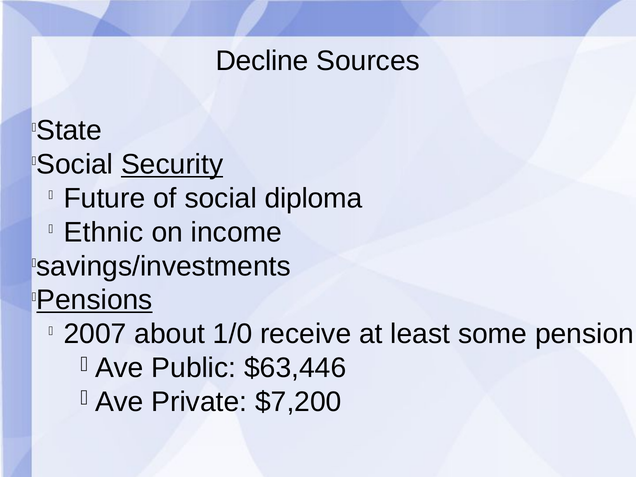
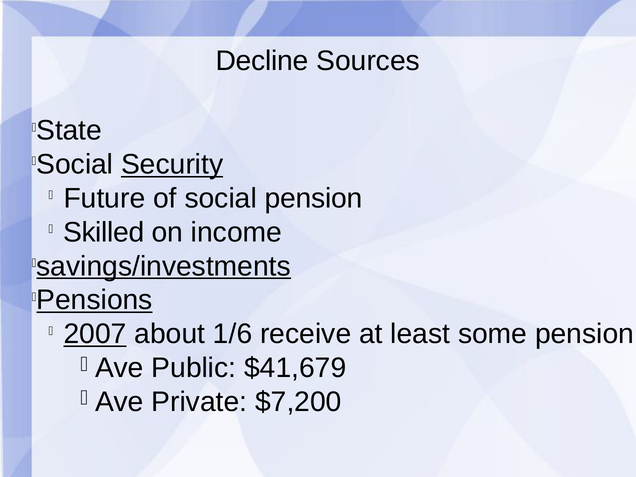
social diploma: diploma -> pension
Ethnic: Ethnic -> Skilled
savings/investments underline: none -> present
2007 underline: none -> present
1/0: 1/0 -> 1/6
$63,446: $63,446 -> $41,679
